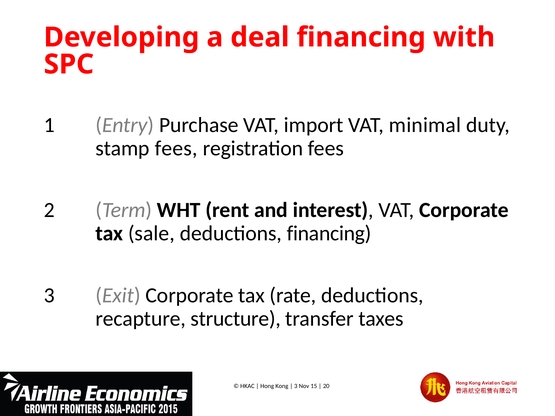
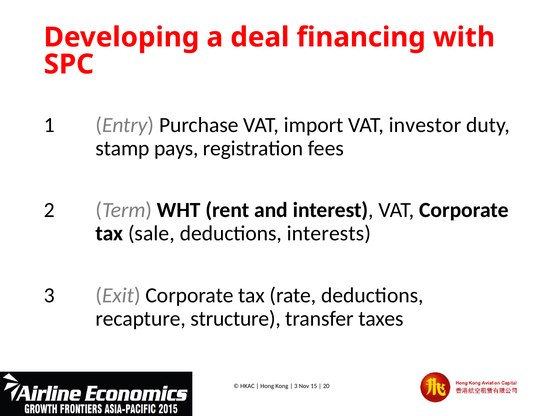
minimal: minimal -> investor
stamp fees: fees -> pays
deductions financing: financing -> interests
